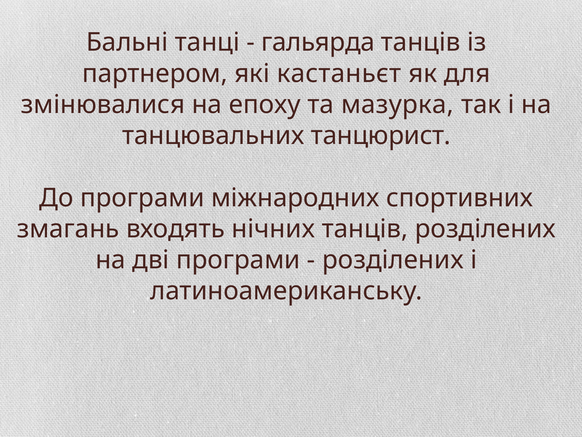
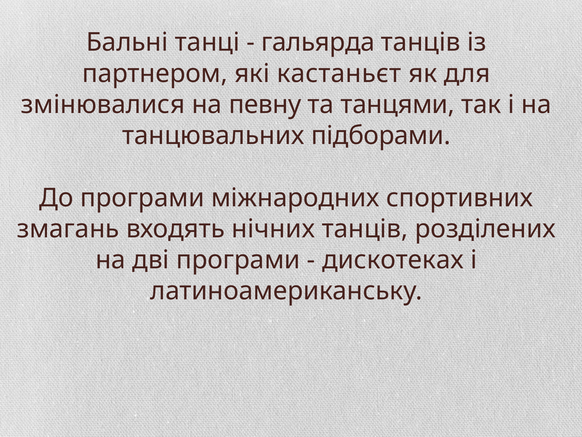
епоху: епоху -> певну
мазурка: мазурка -> танцями
танцюрист: танцюрист -> підборами
розділених at (393, 260): розділених -> дискотеках
